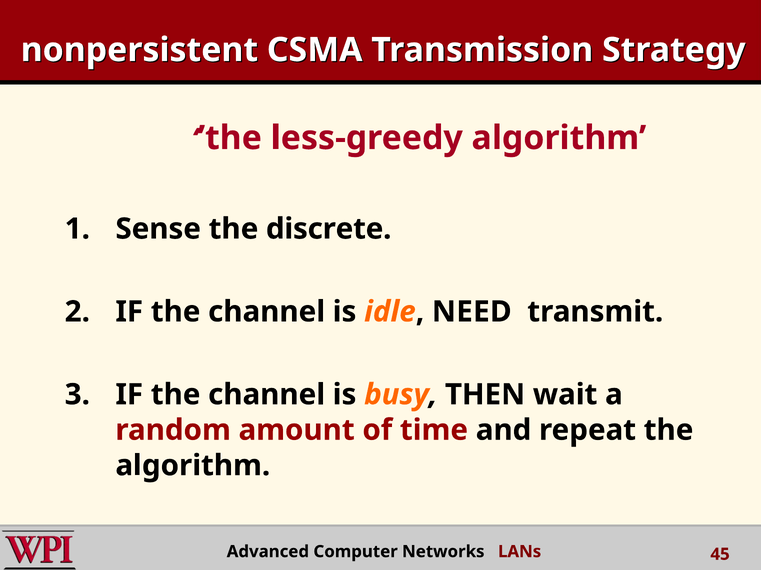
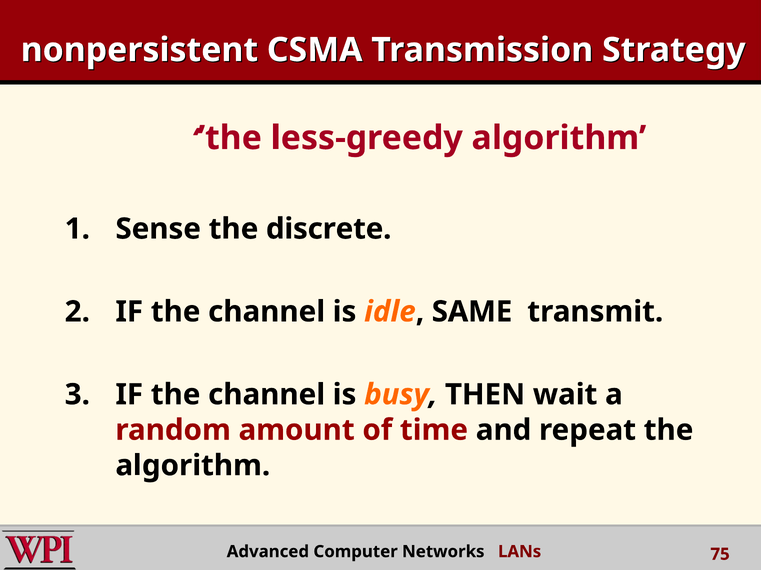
NEED: NEED -> SAME
45: 45 -> 75
